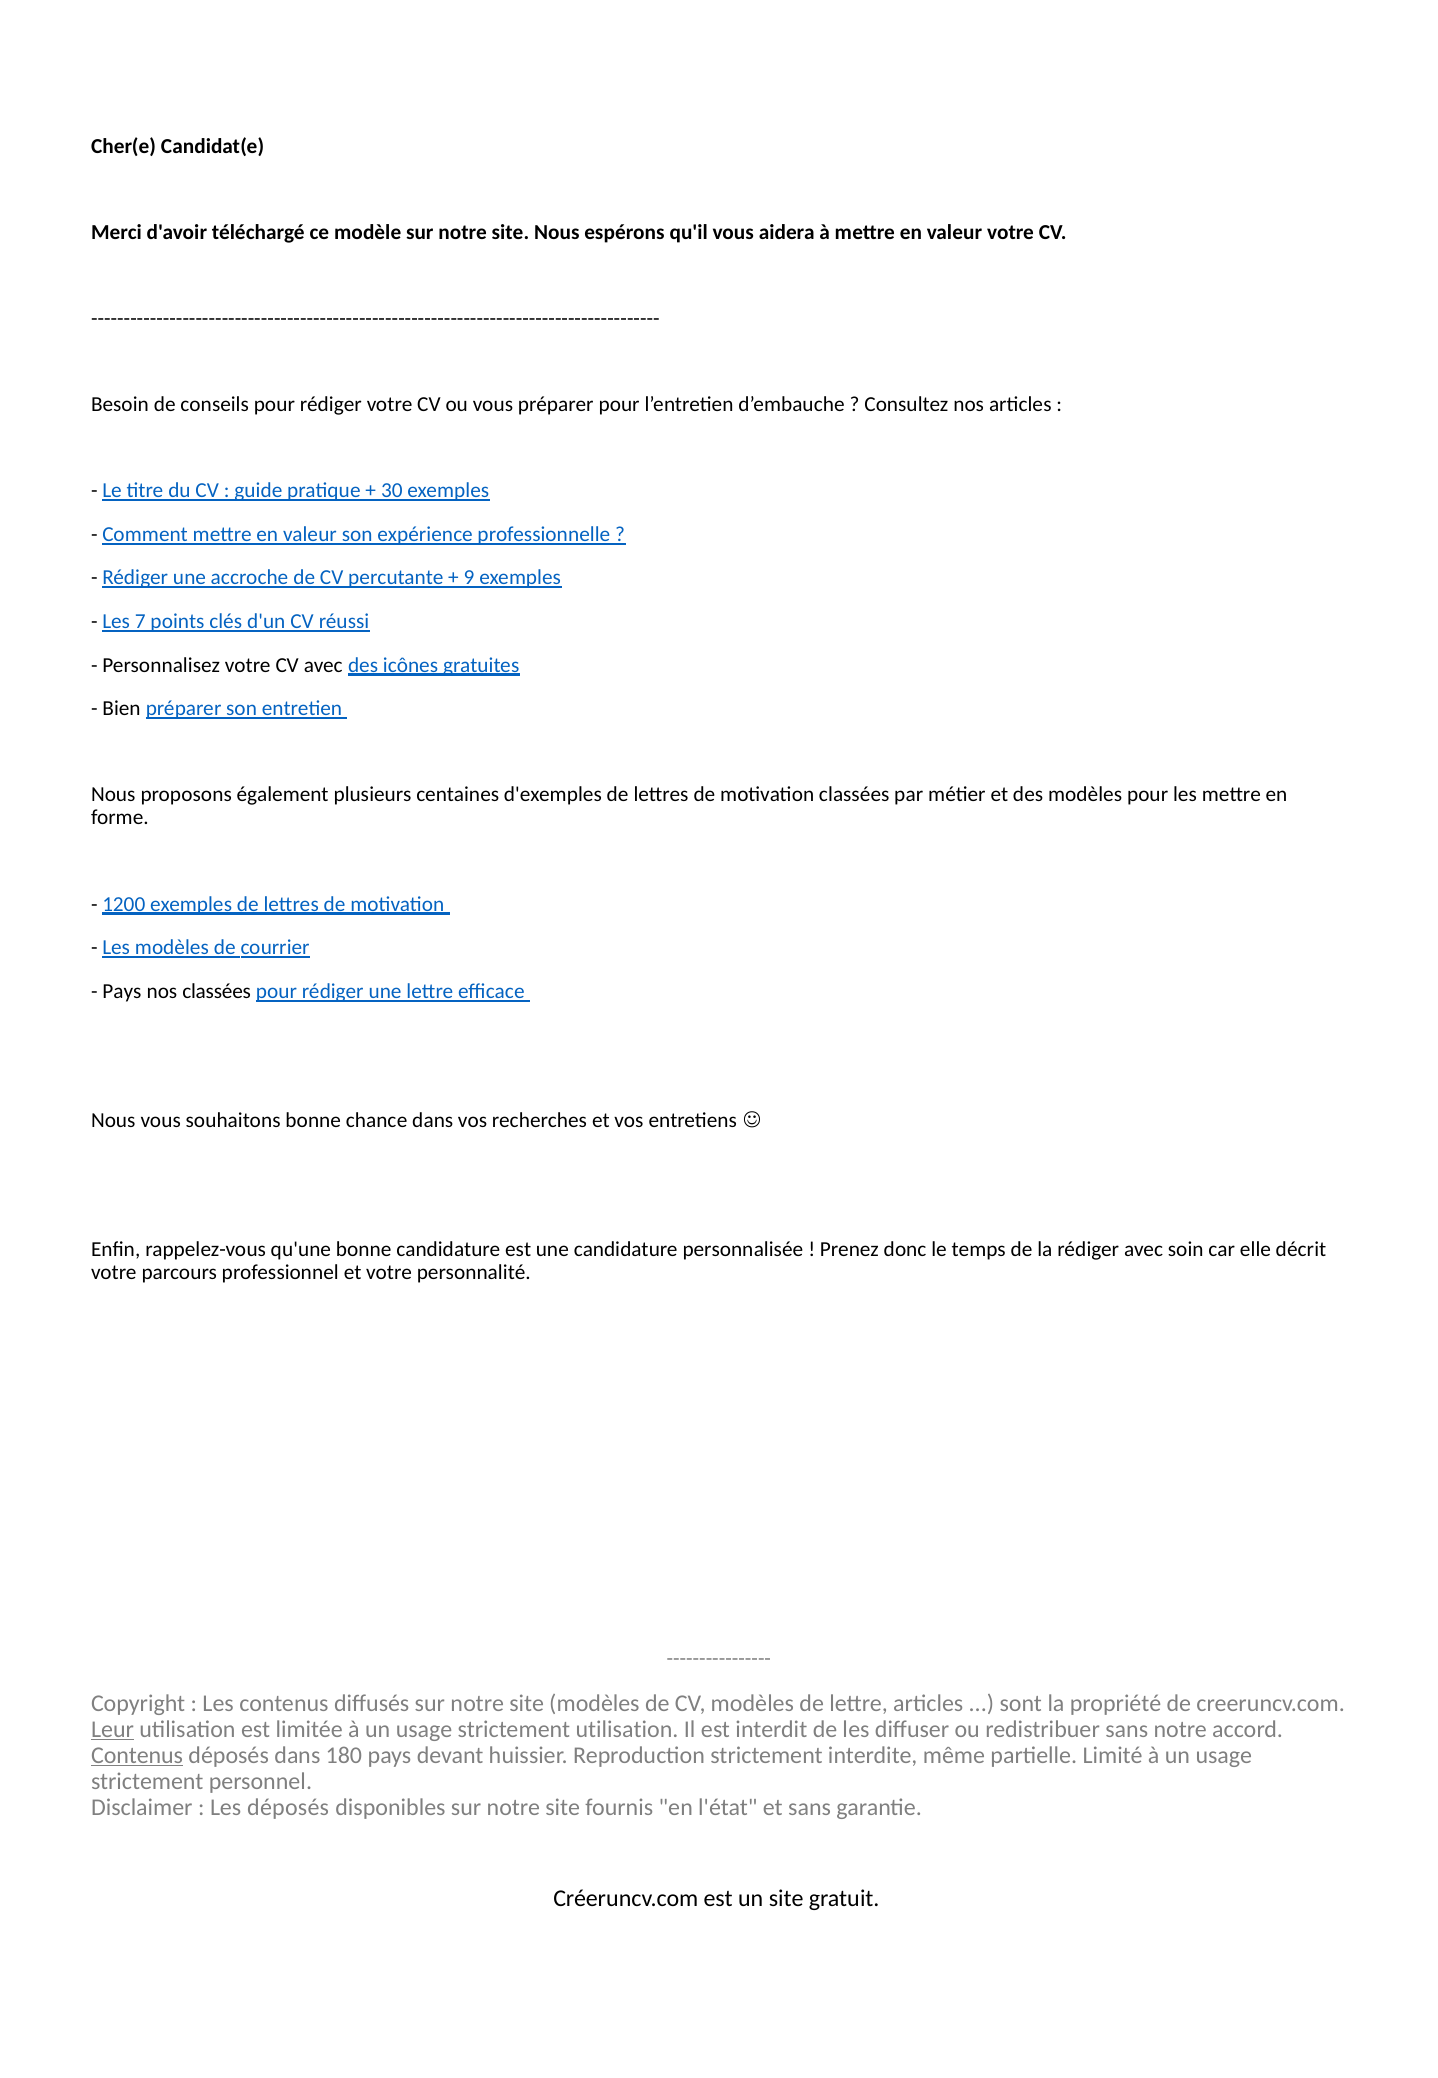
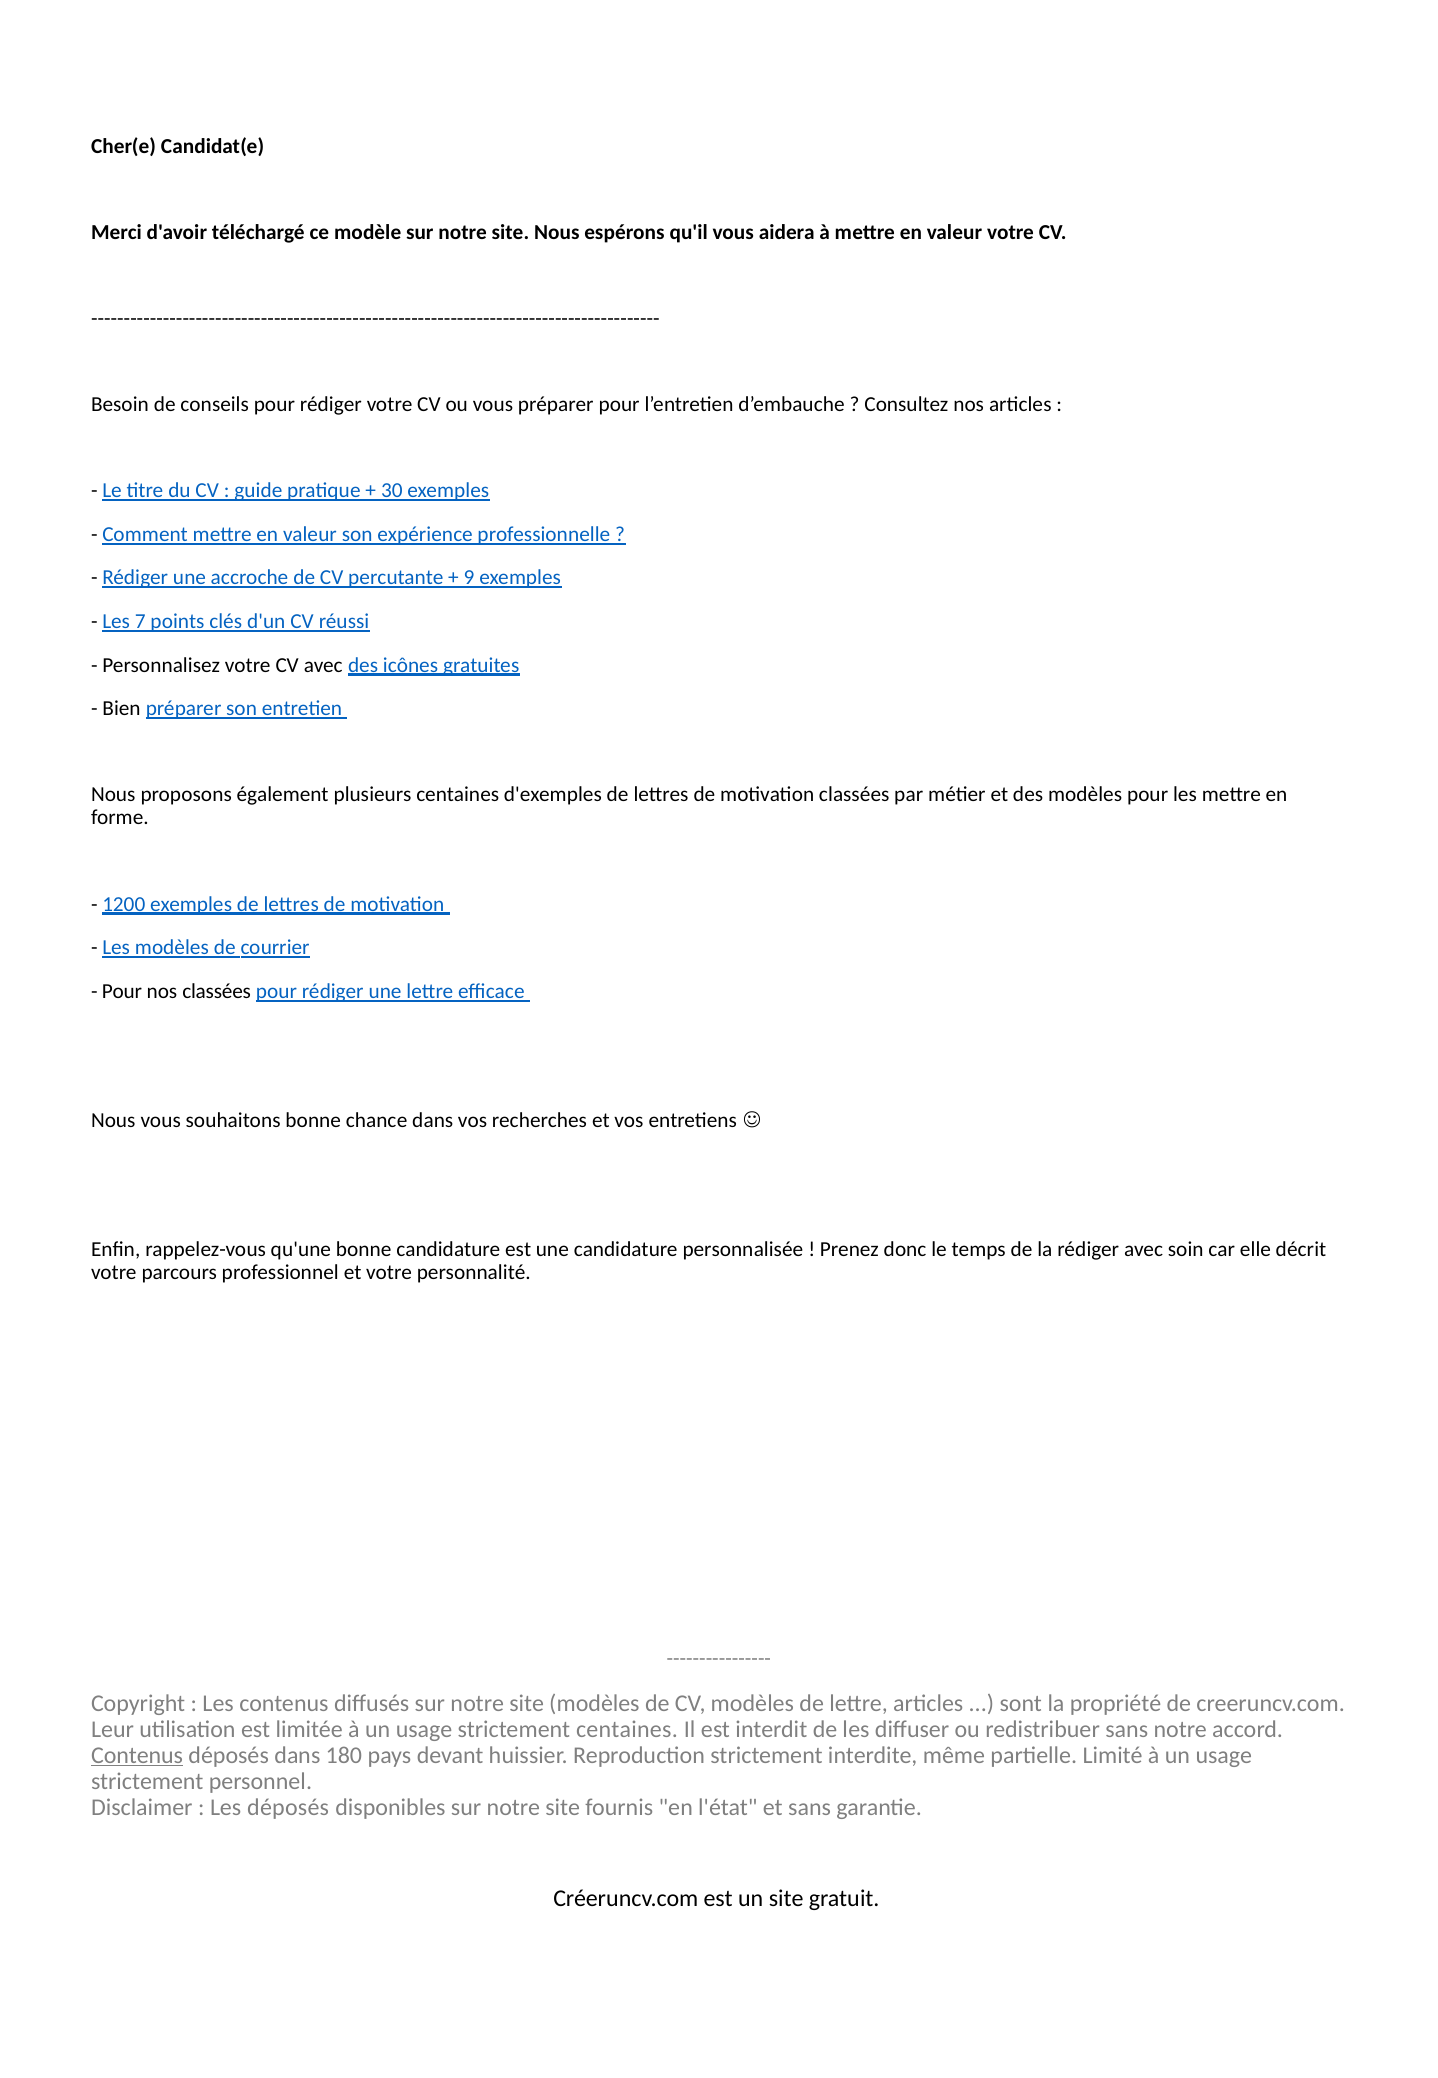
Pays at (122, 991): Pays -> Pour
Leur underline: present -> none
strictement utilisation: utilisation -> centaines
